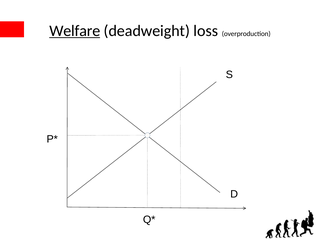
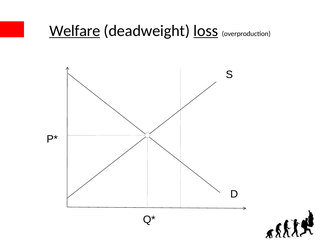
loss underline: none -> present
